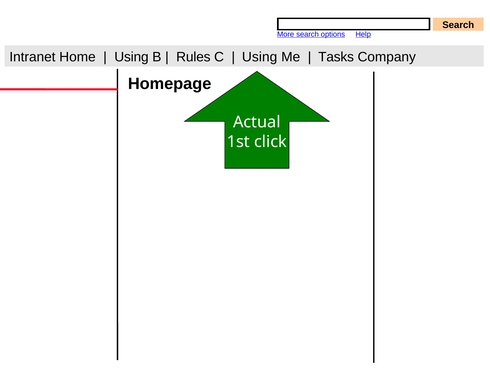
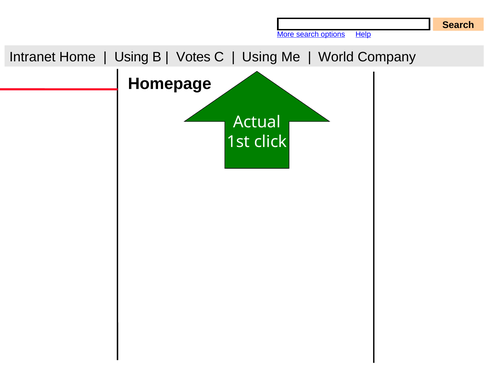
Rules: Rules -> Votes
Tasks: Tasks -> World
